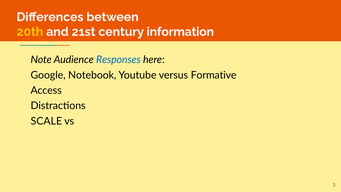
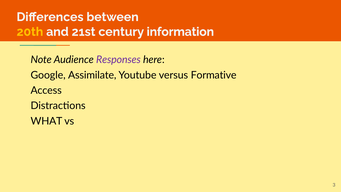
Responses colour: blue -> purple
Notebook: Notebook -> Assimilate
SCALE: SCALE -> WHAT
